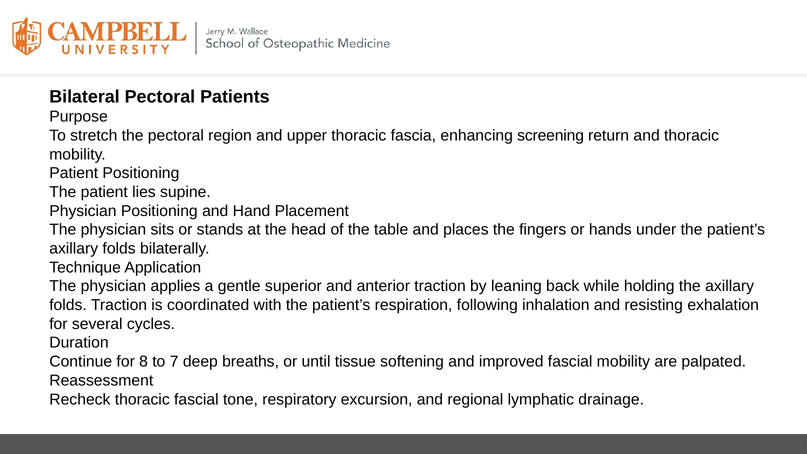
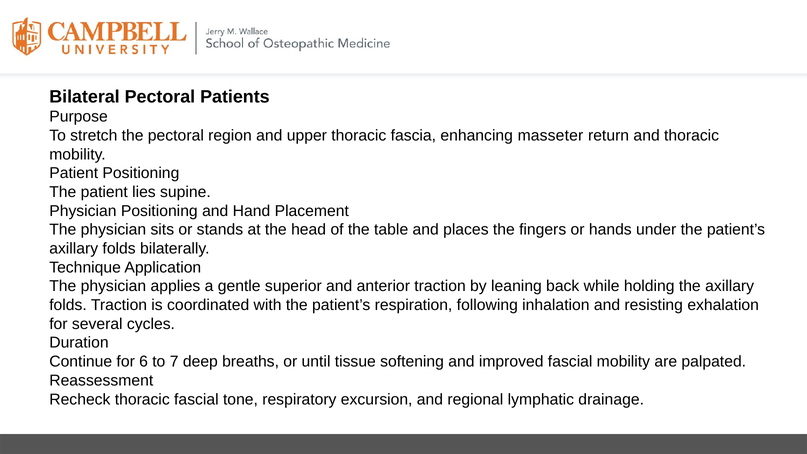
screening: screening -> masseter
8: 8 -> 6
